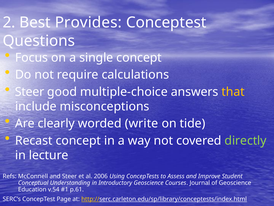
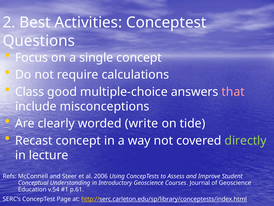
Provides: Provides -> Activities
Steer at (30, 92): Steer -> Class
that colour: yellow -> pink
